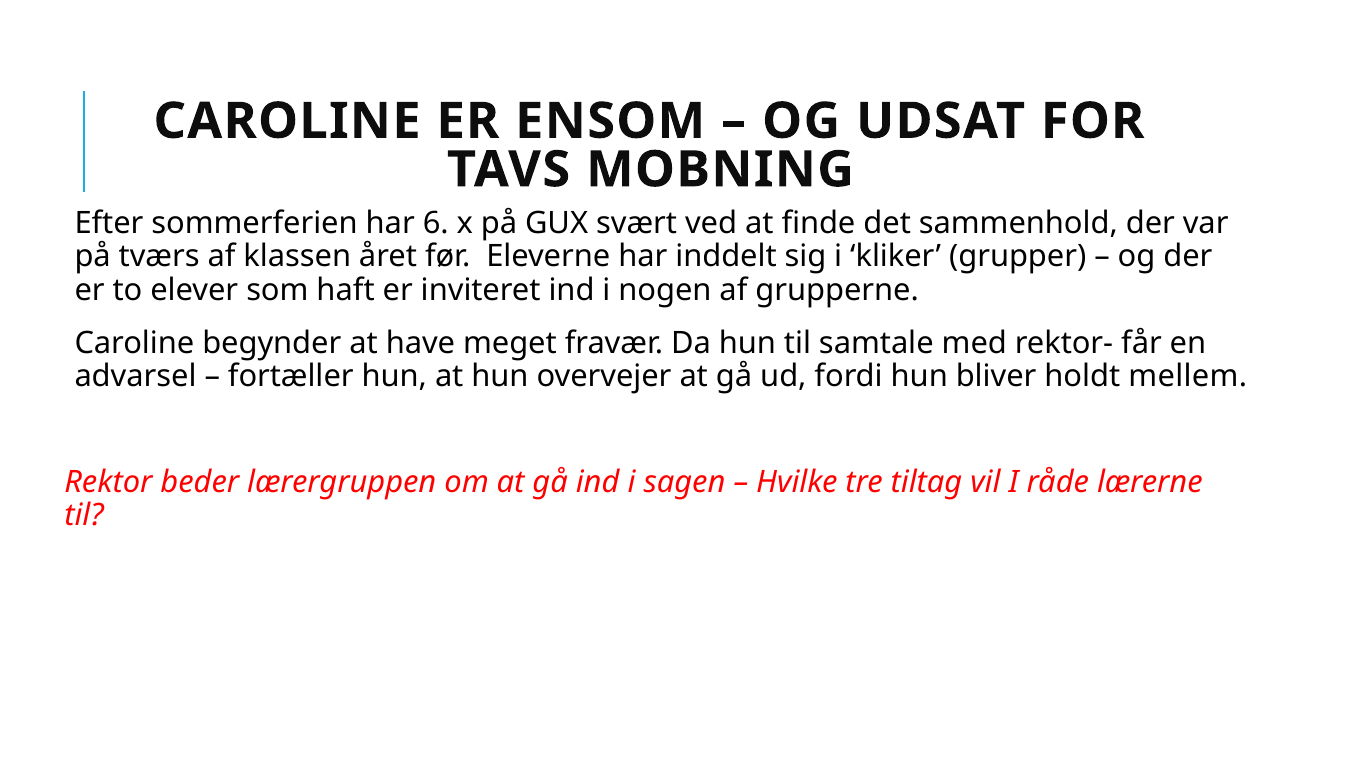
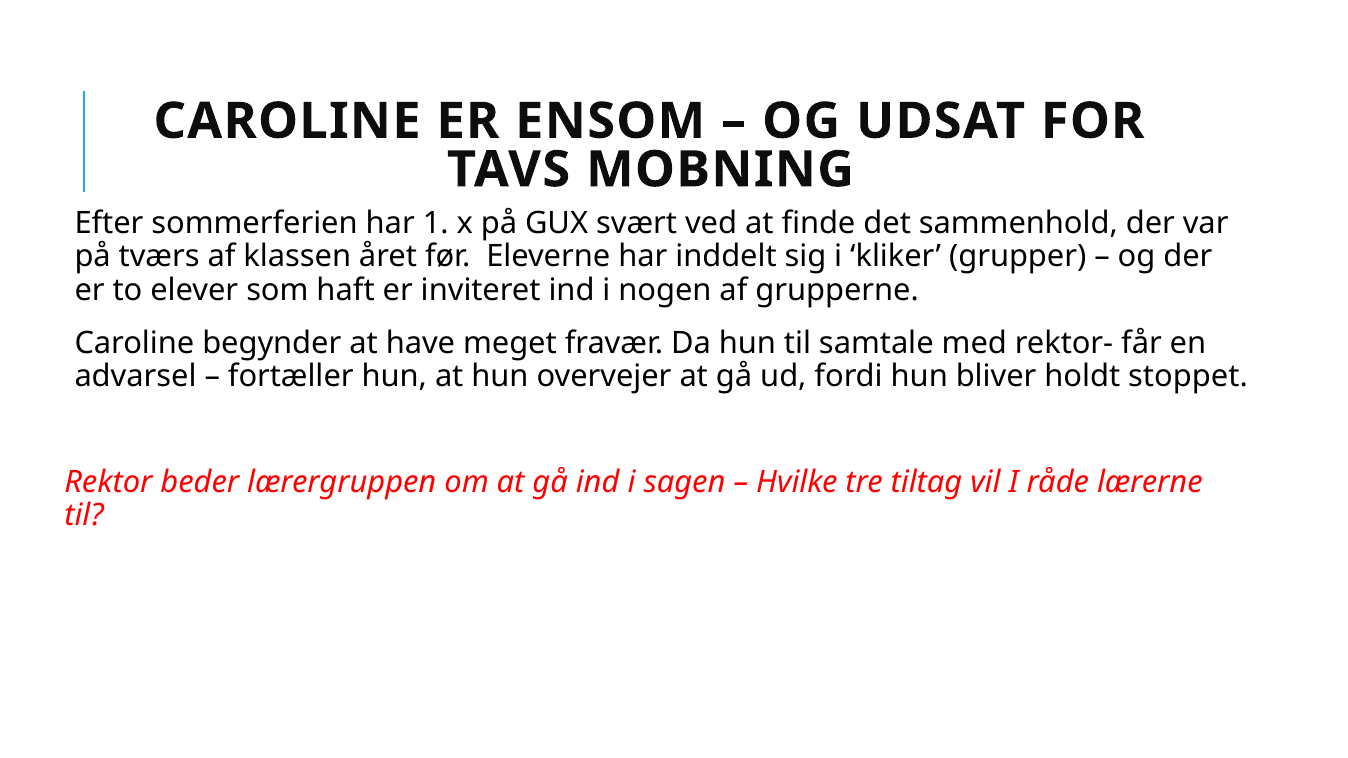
6: 6 -> 1
mellem: mellem -> stoppet
